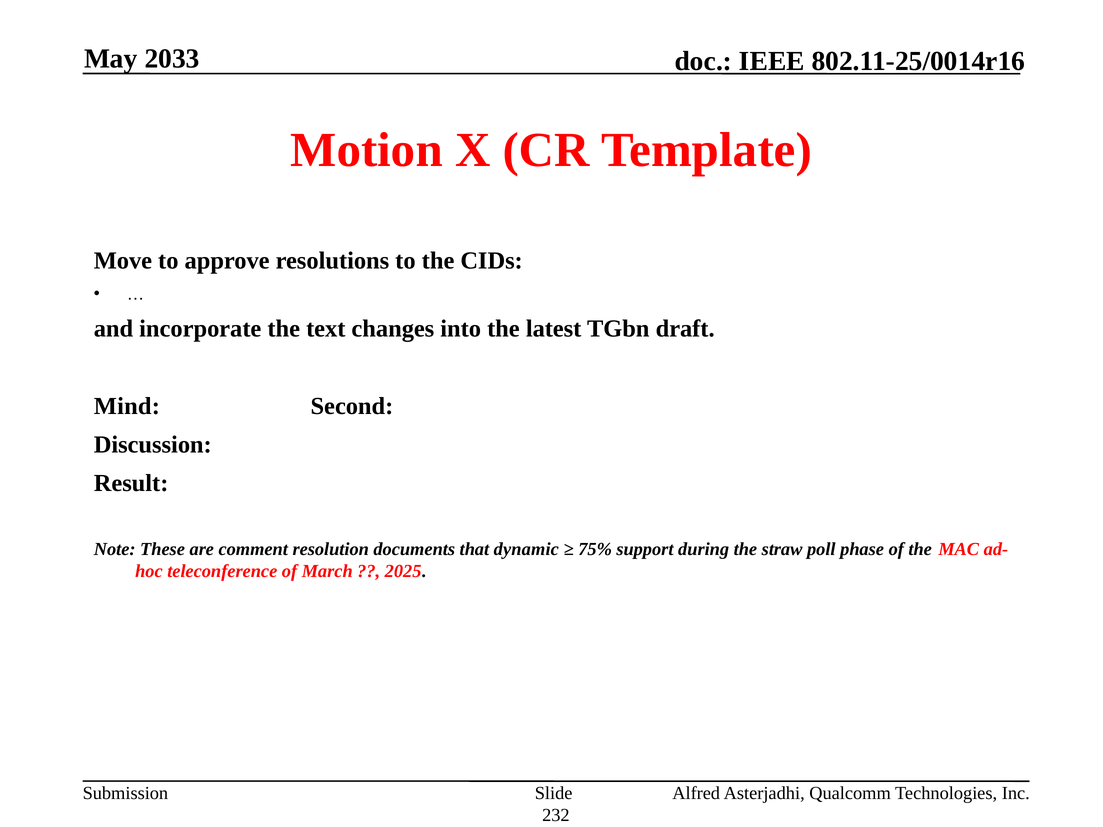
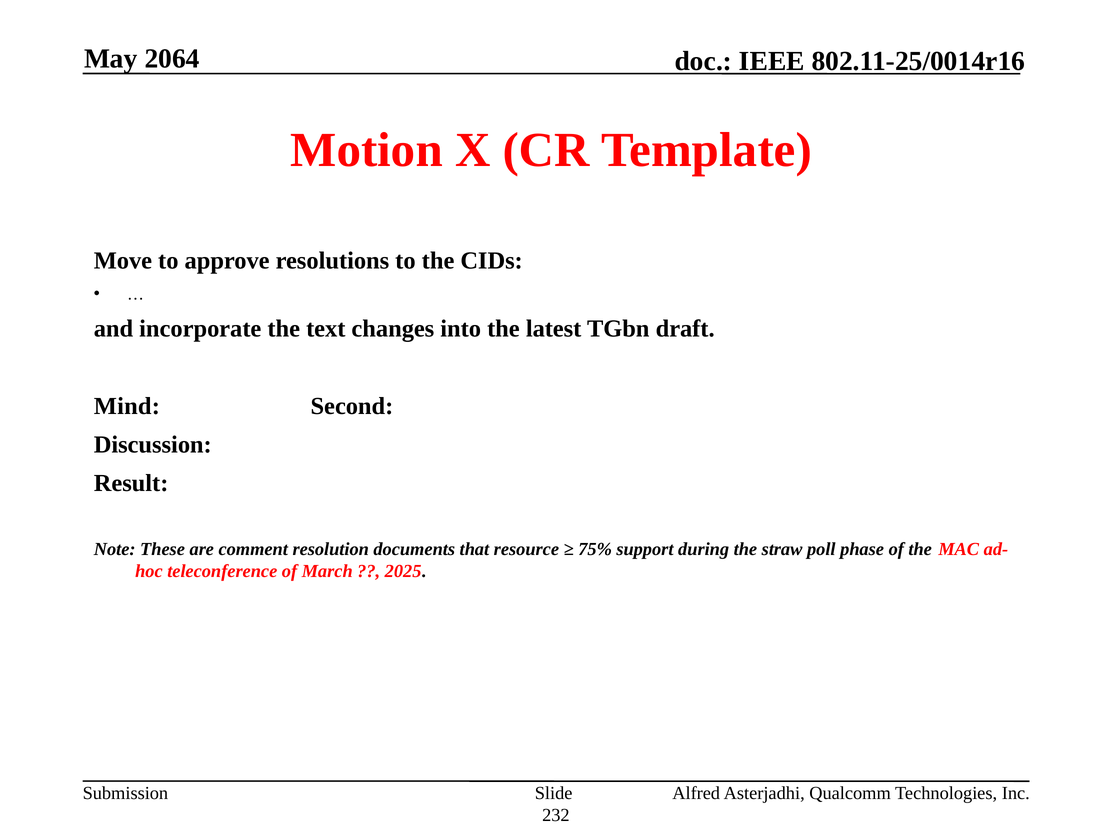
2033: 2033 -> 2064
dynamic: dynamic -> resource
